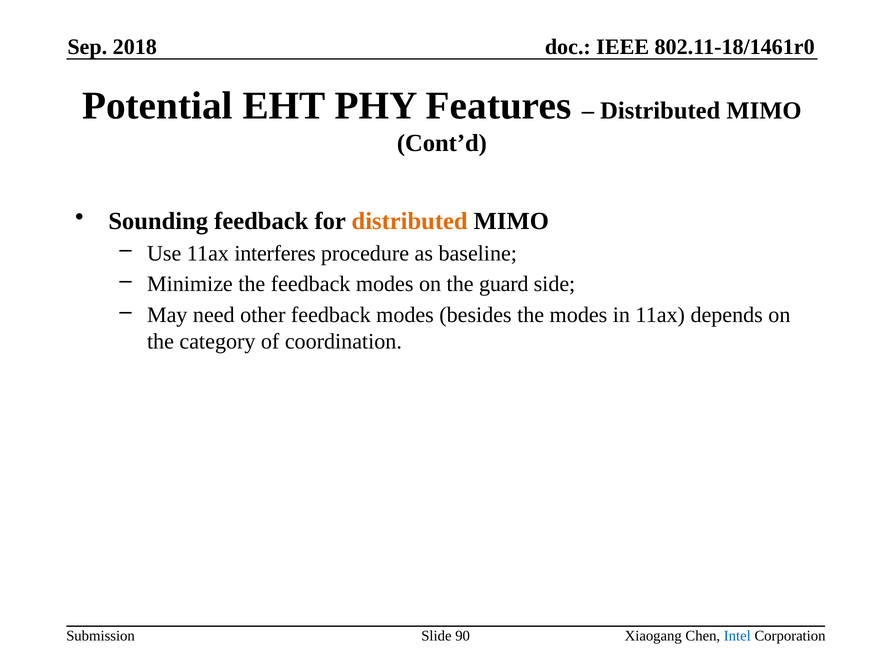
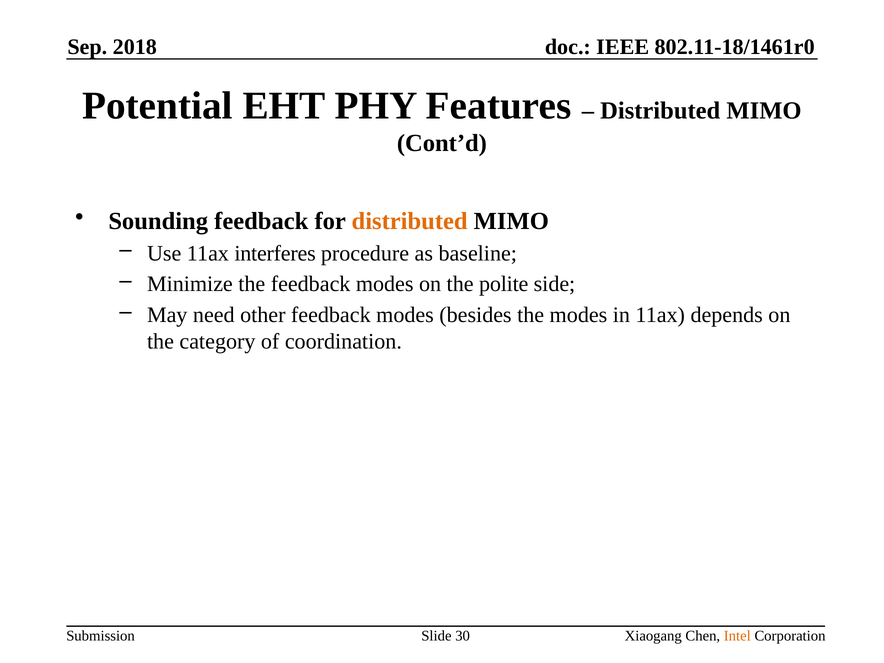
guard: guard -> polite
90: 90 -> 30
Intel colour: blue -> orange
